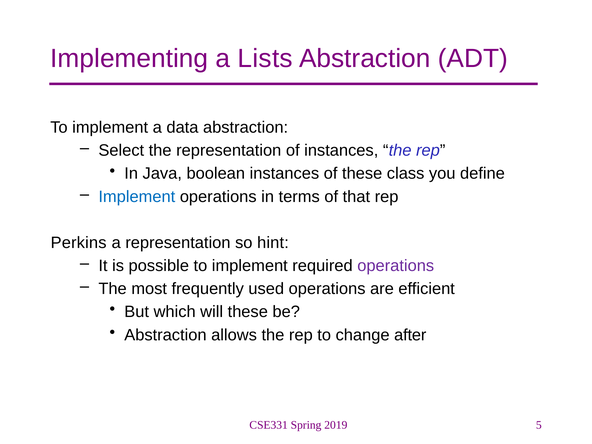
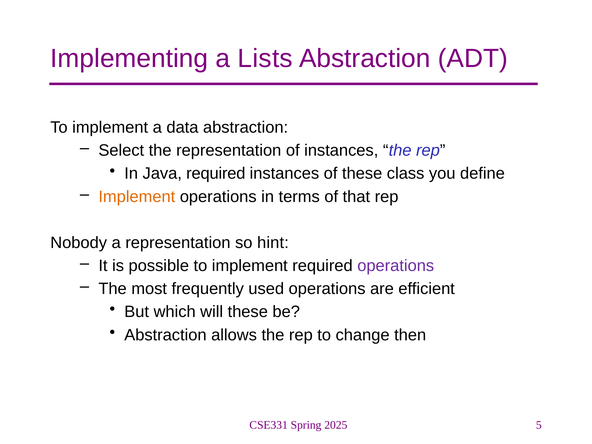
Java boolean: boolean -> required
Implement at (137, 197) colour: blue -> orange
Perkins: Perkins -> Nobody
after: after -> then
2019: 2019 -> 2025
